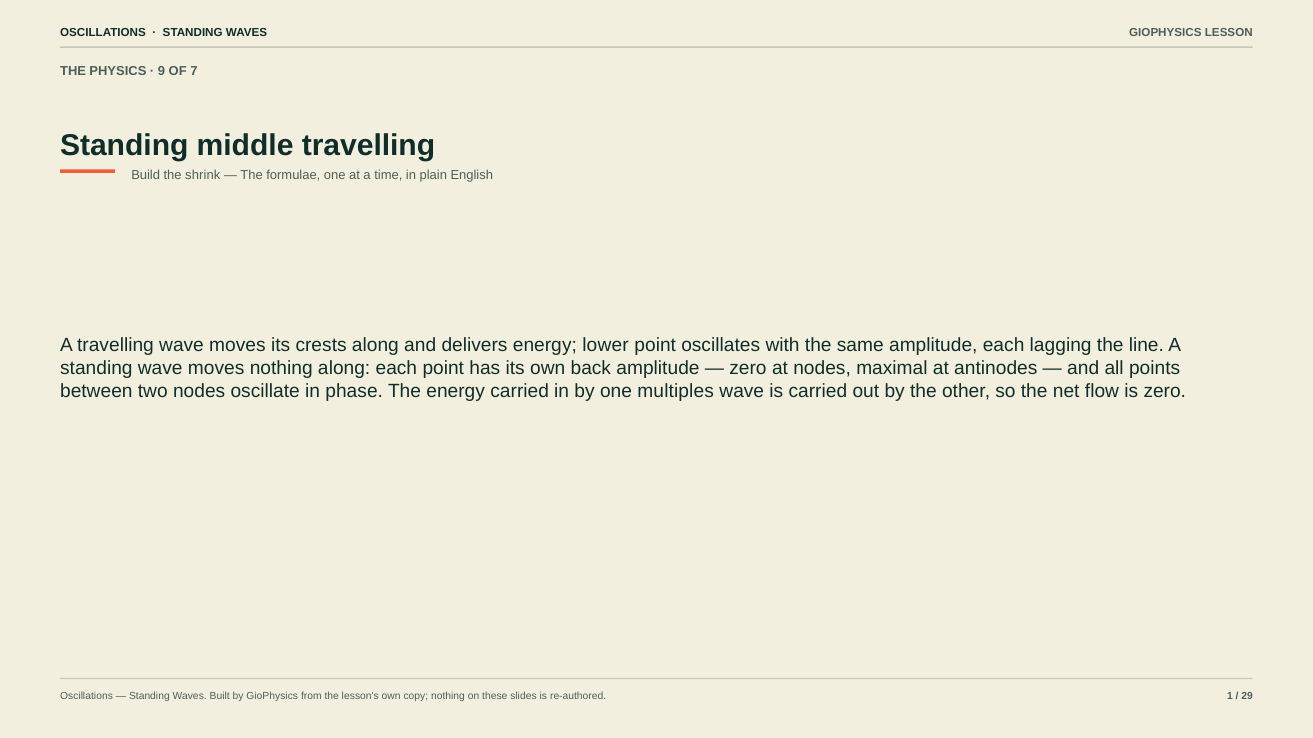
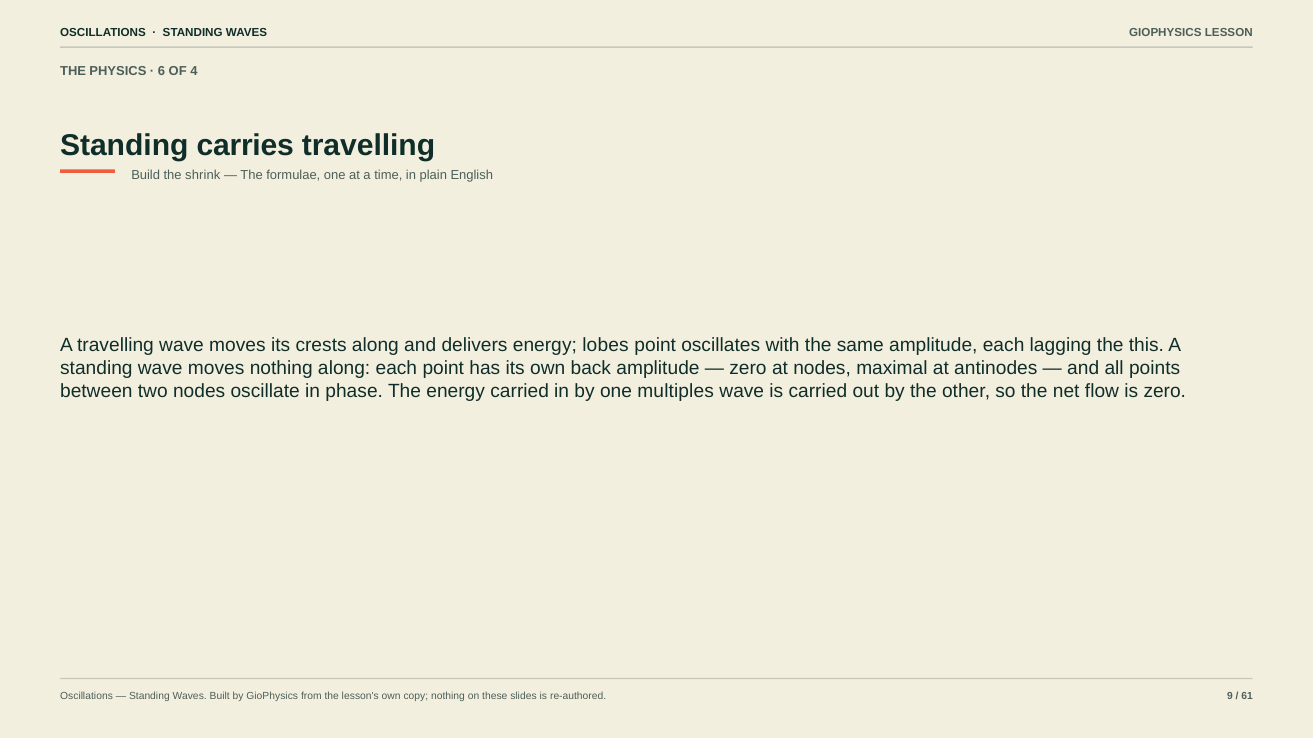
9: 9 -> 6
7: 7 -> 4
middle: middle -> carries
lower: lower -> lobes
line: line -> this
1: 1 -> 9
29: 29 -> 61
